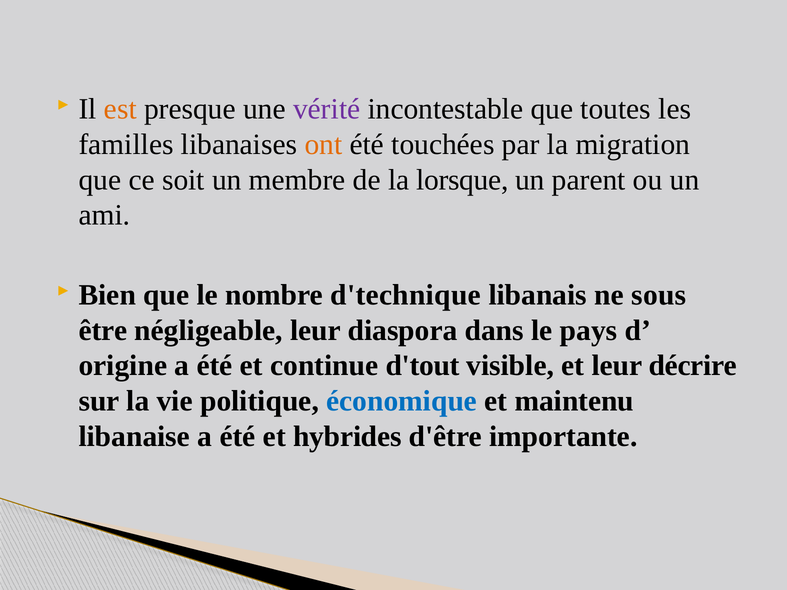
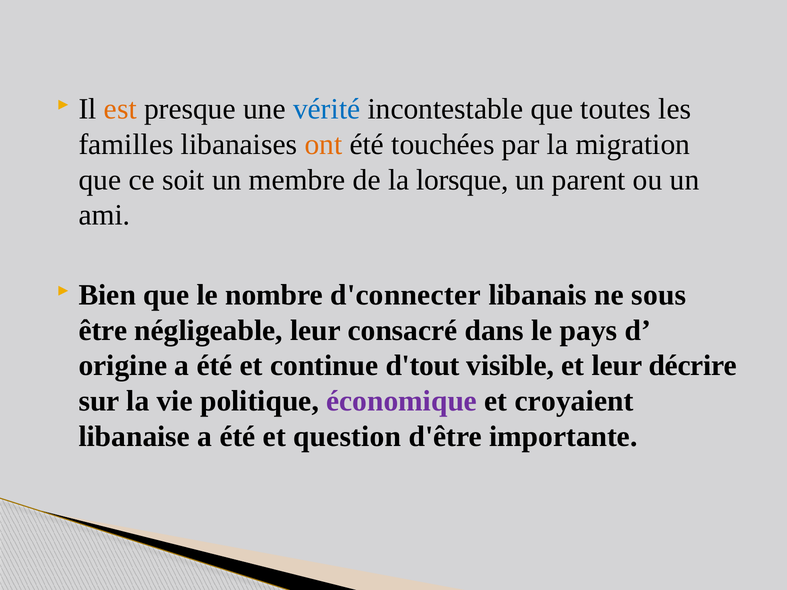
vérité colour: purple -> blue
d'technique: d'technique -> d'connecter
diaspora: diaspora -> consacré
économique colour: blue -> purple
maintenu: maintenu -> croyaient
hybrides: hybrides -> question
